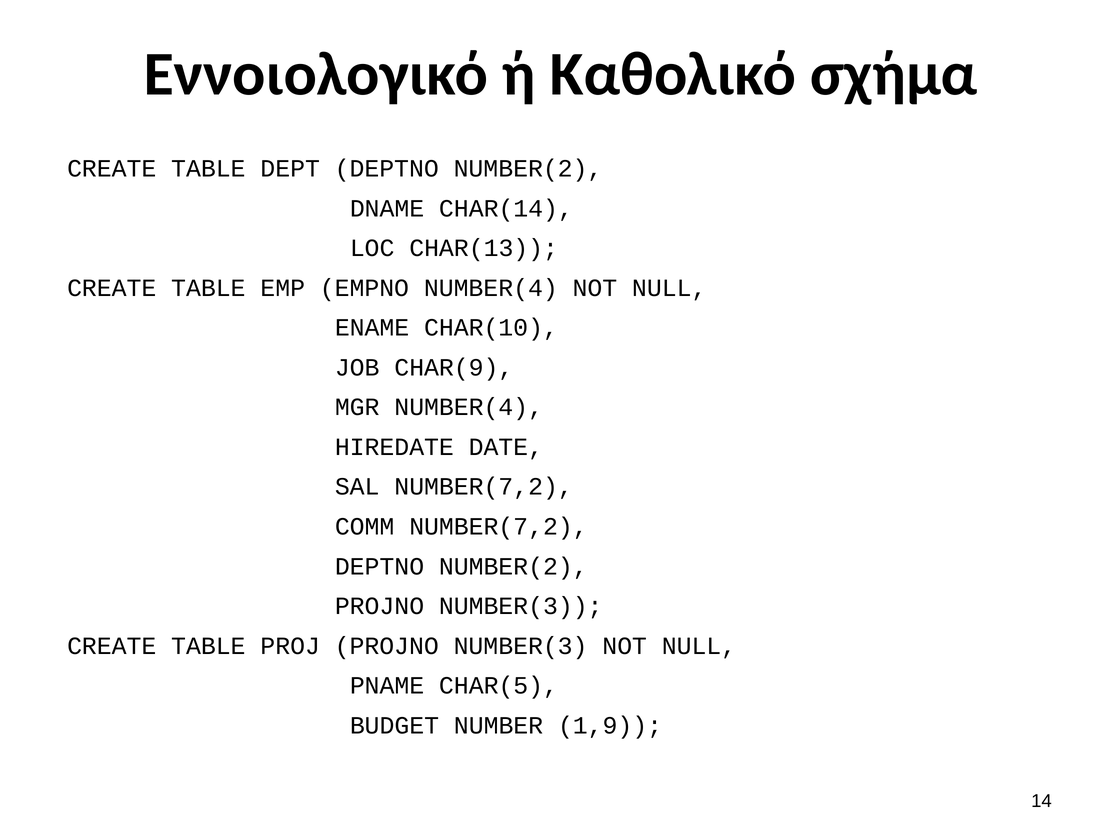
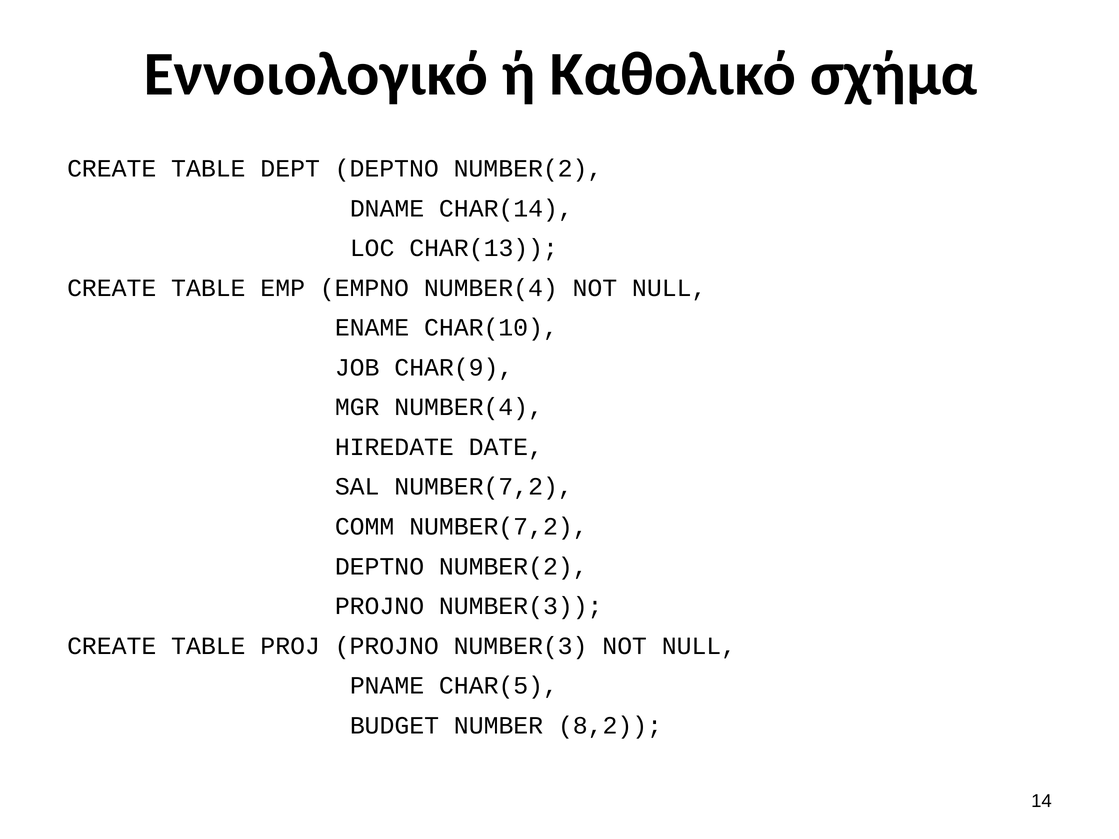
1,9: 1,9 -> 8,2
